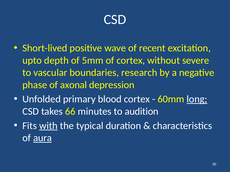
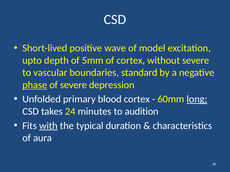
recent: recent -> model
research: research -> standard
phase underline: none -> present
of axonal: axonal -> severe
66: 66 -> 24
aura underline: present -> none
